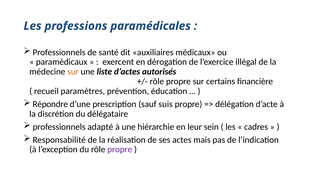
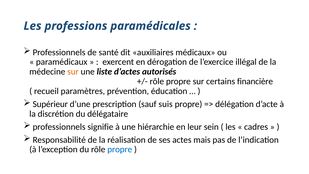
Répondre: Répondre -> Supérieur
adapté: adapté -> signifie
propre at (120, 149) colour: purple -> blue
